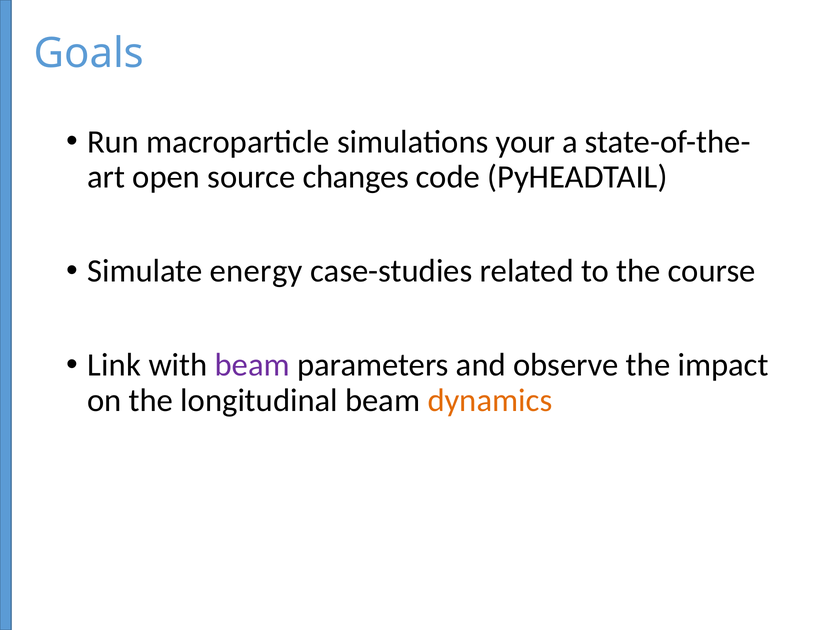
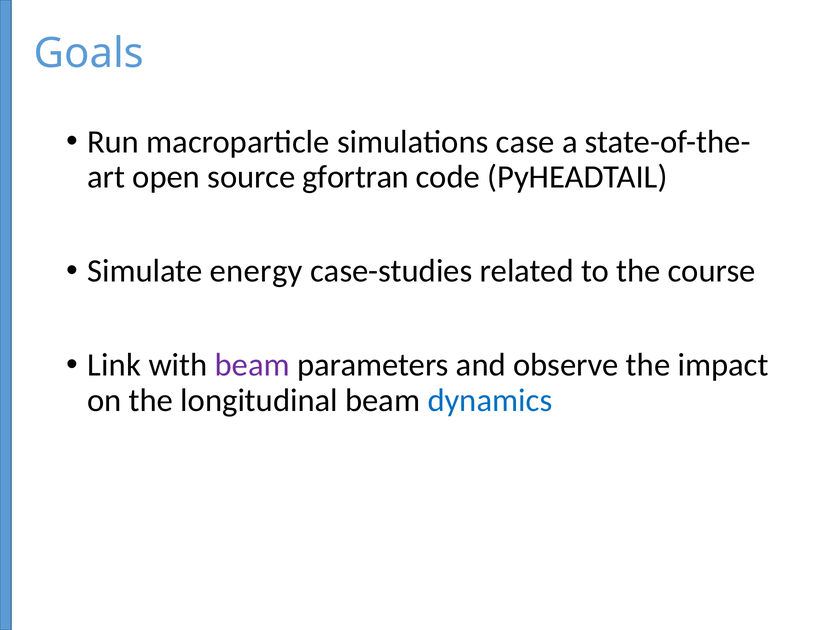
your: your -> case
changes: changes -> gfortran
dynamics colour: orange -> blue
